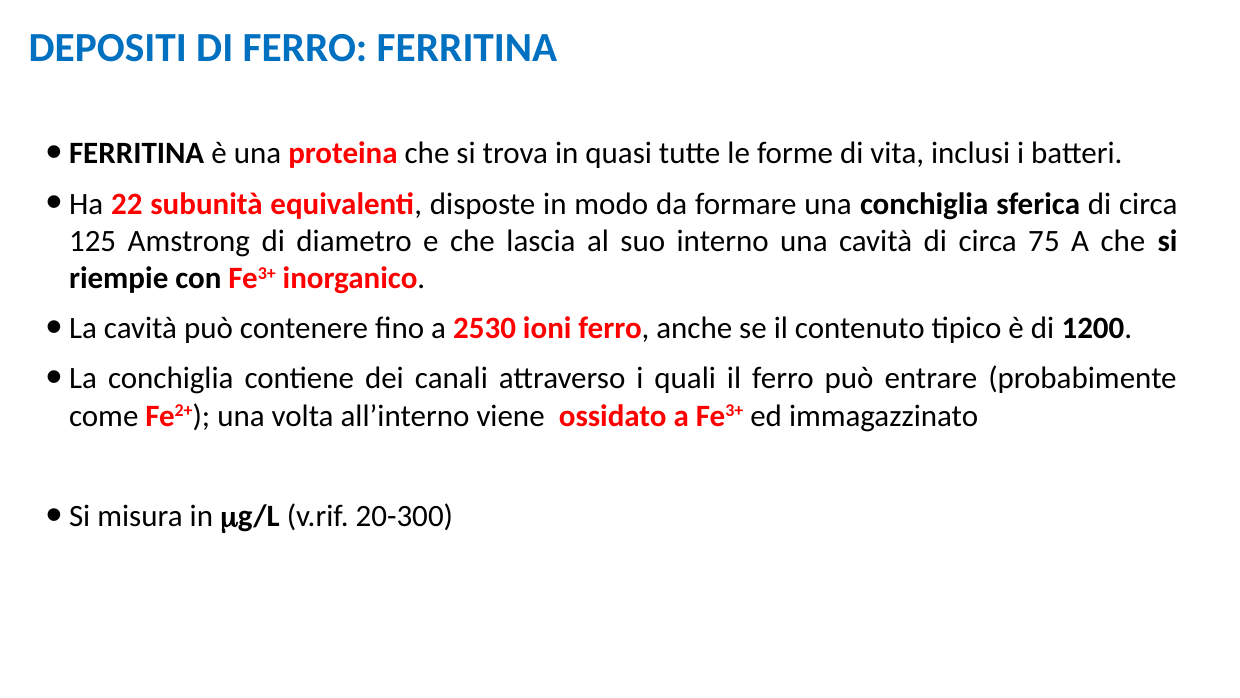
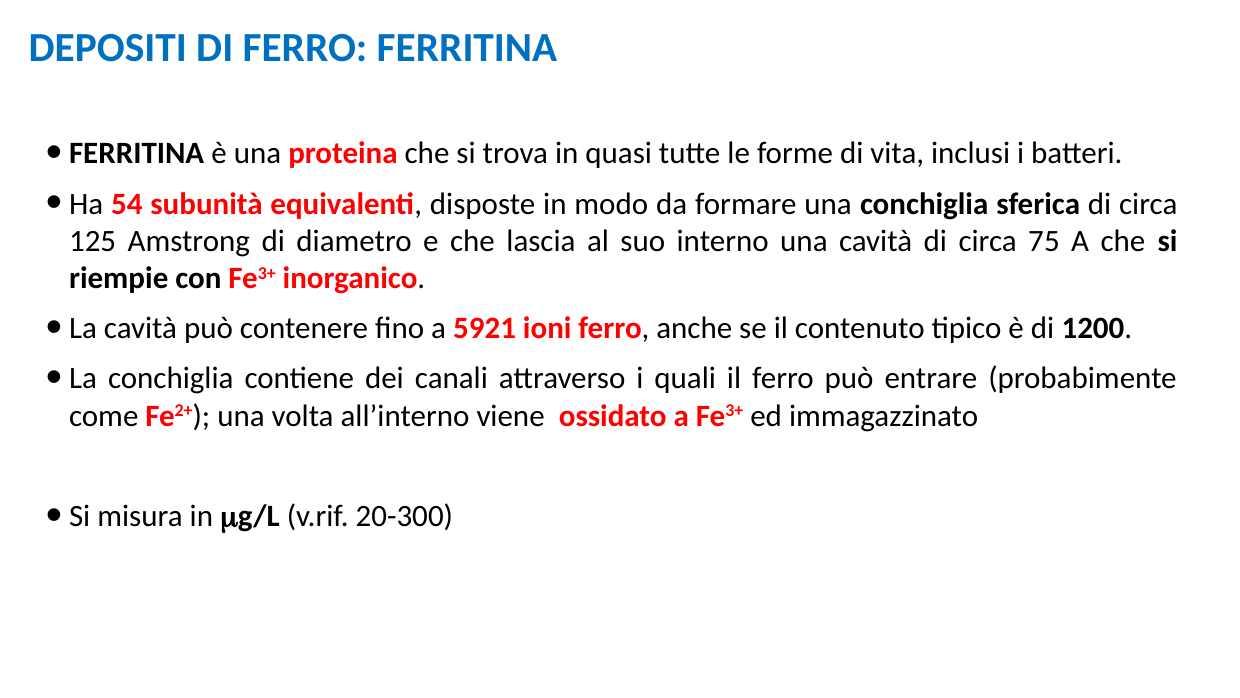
22: 22 -> 54
2530: 2530 -> 5921
